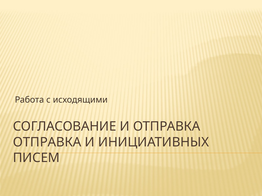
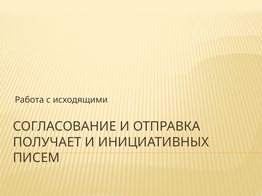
ОТПРАВКА at (47, 142): ОТПРАВКА -> ПОЛУЧАЕТ
